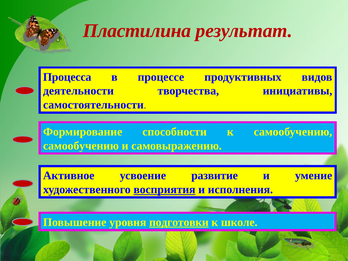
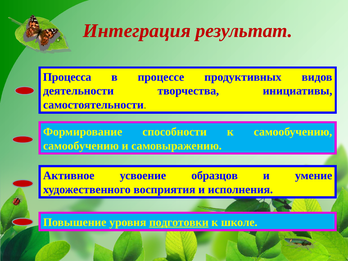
Пластилина: Пластилина -> Интеграция
развитие: развитие -> образцов
восприятия underline: present -> none
